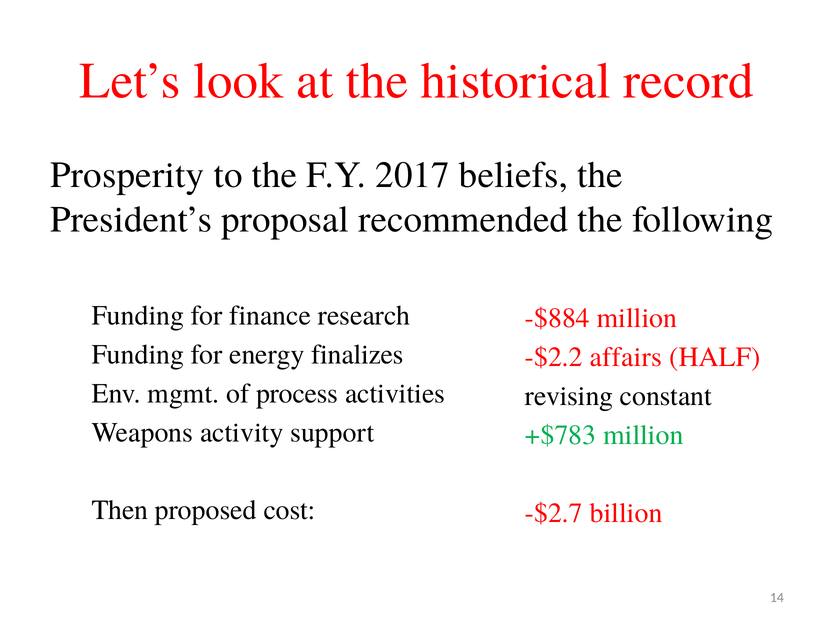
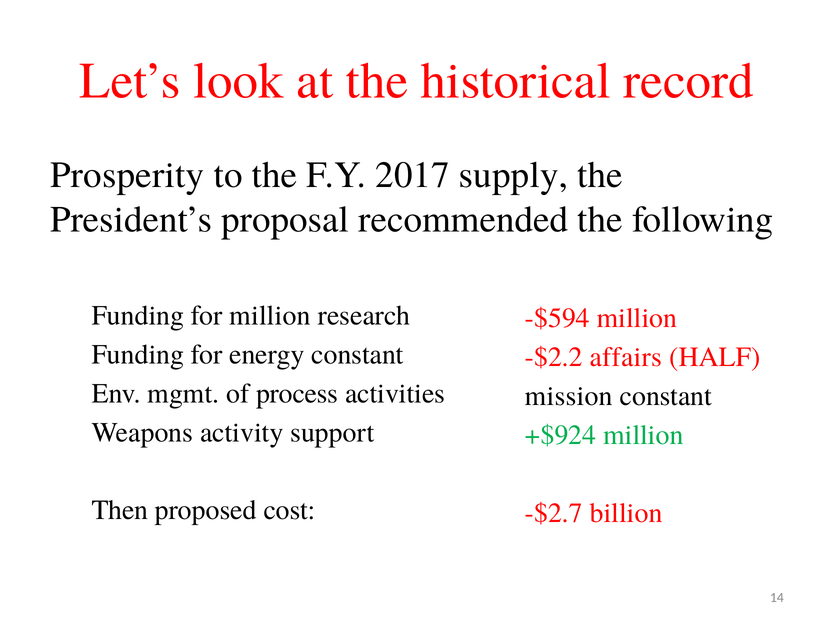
beliefs: beliefs -> supply
for finance: finance -> million
-$884: -$884 -> -$594
energy finalizes: finalizes -> constant
revising: revising -> mission
+$783: +$783 -> +$924
